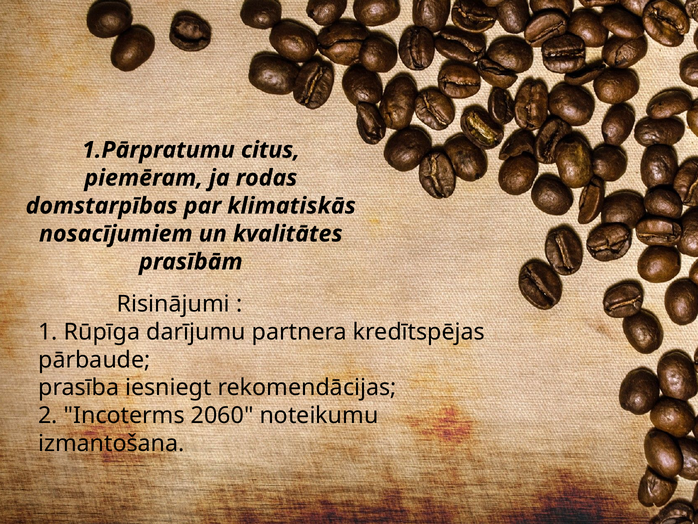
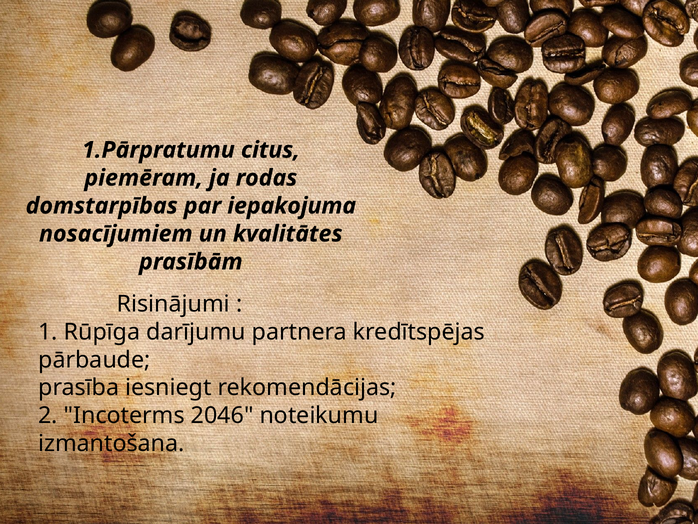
klimatiskās: klimatiskās -> iepakojuma
2060: 2060 -> 2046
